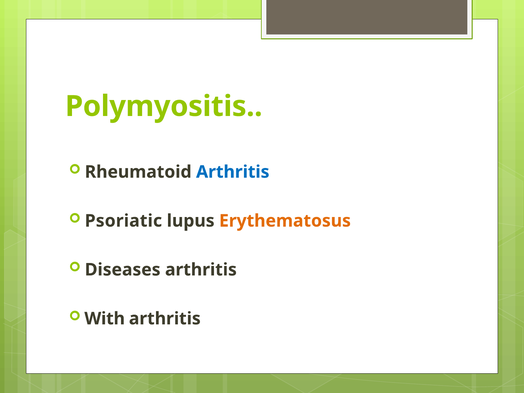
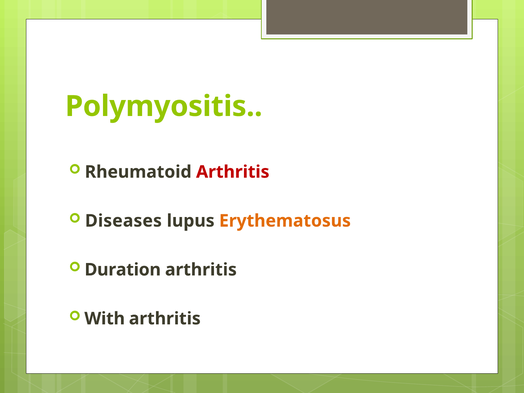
Arthritis at (233, 172) colour: blue -> red
Psoriatic: Psoriatic -> Diseases
Diseases: Diseases -> Duration
